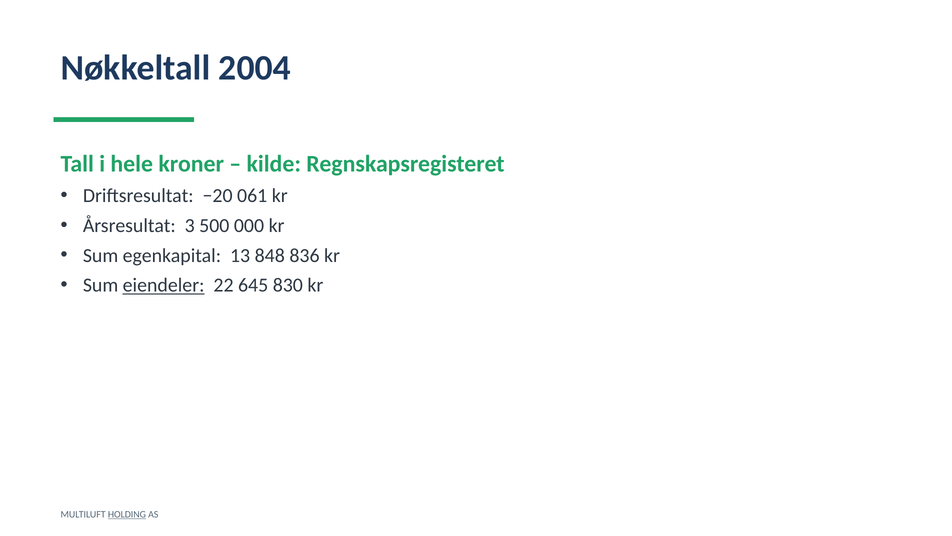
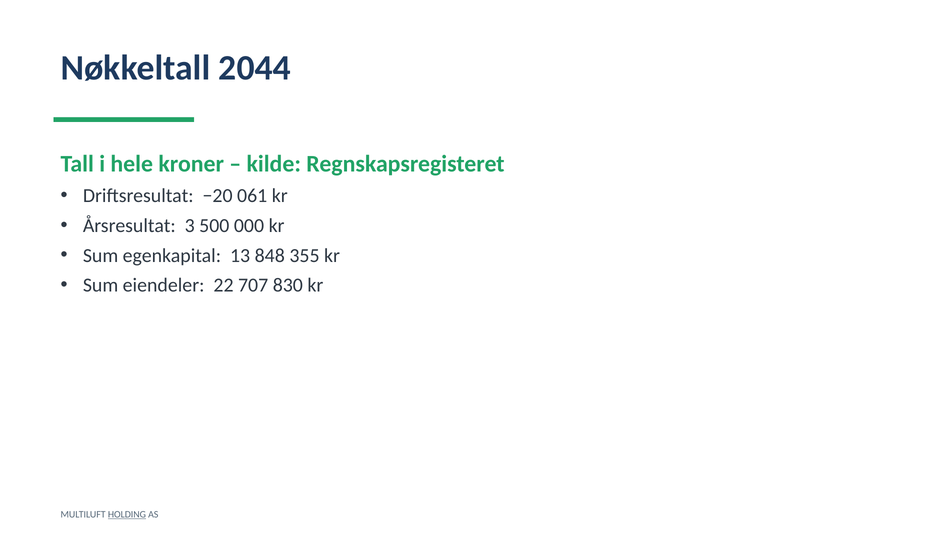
2004: 2004 -> 2044
836: 836 -> 355
eiendeler underline: present -> none
645: 645 -> 707
